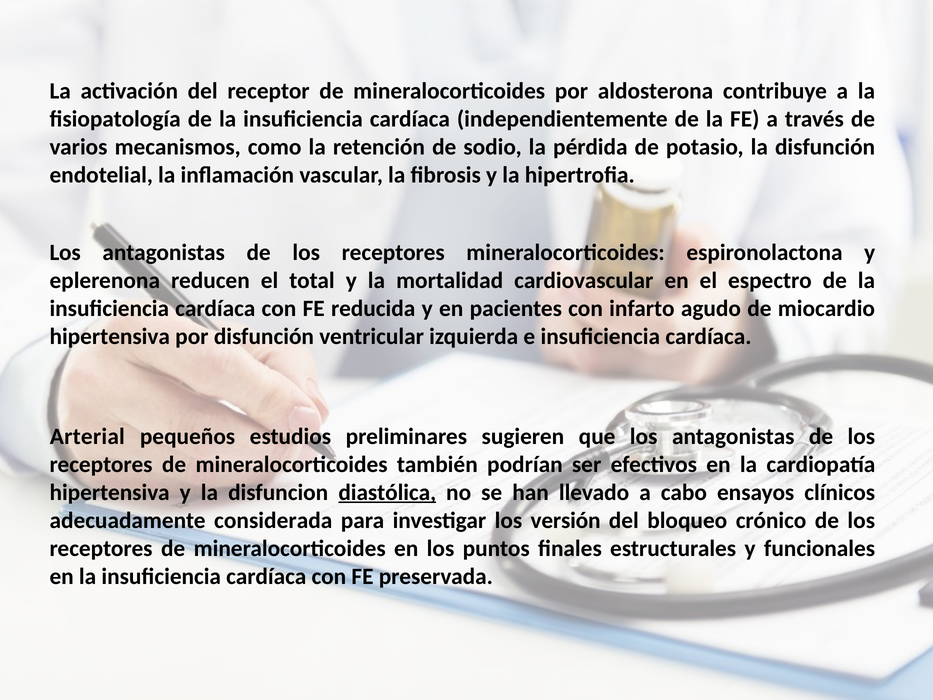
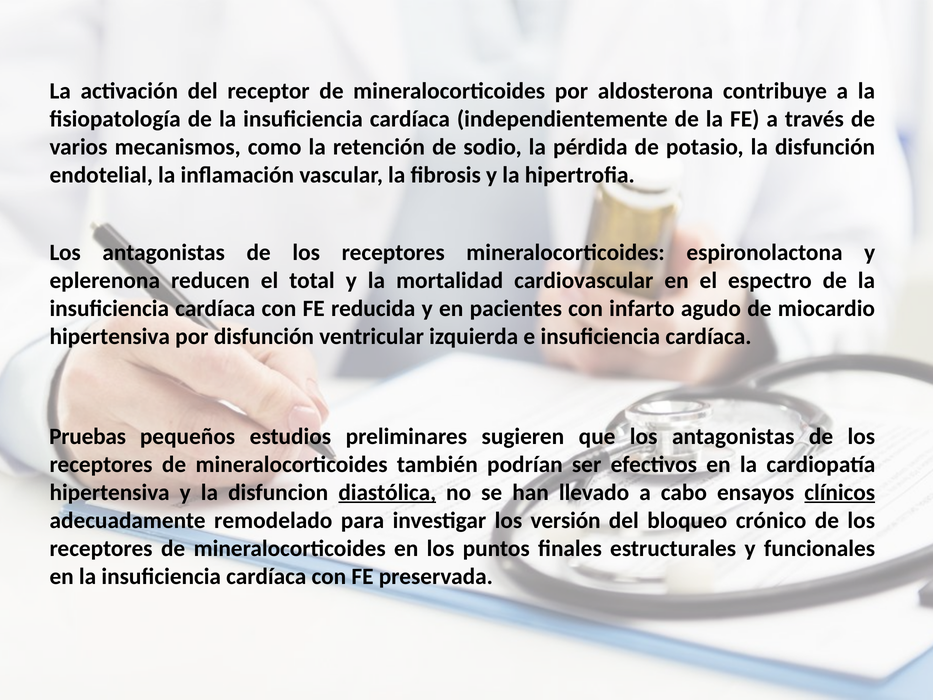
Arterial: Arterial -> Pruebas
clínicos underline: none -> present
considerada: considerada -> remodelado
